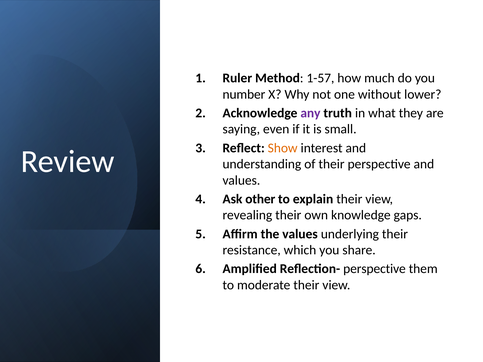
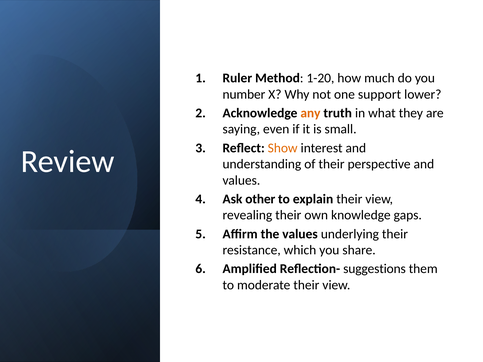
1-57: 1-57 -> 1-20
without: without -> support
any colour: purple -> orange
Reflection- perspective: perspective -> suggestions
